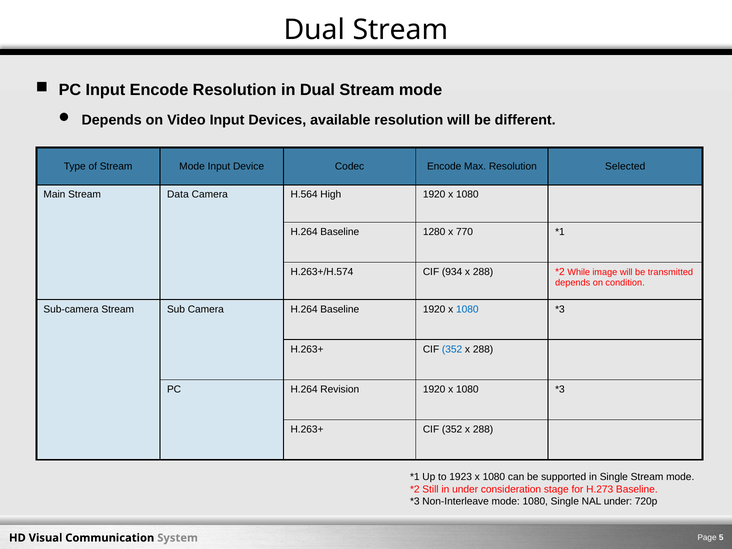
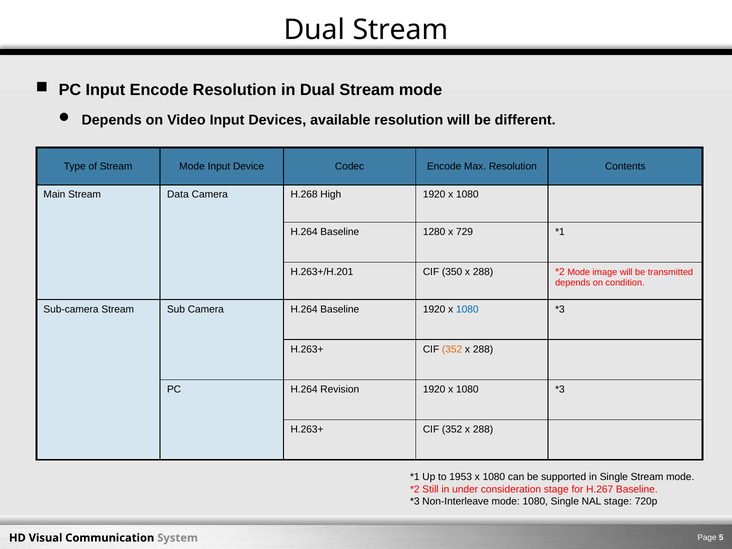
Selected: Selected -> Contents
H.564: H.564 -> H.268
770: 770 -> 729
H.263+/H.574: H.263+/H.574 -> H.263+/H.201
934: 934 -> 350
While at (579, 272): While -> Mode
352 at (452, 349) colour: blue -> orange
1923: 1923 -> 1953
H.273: H.273 -> H.267
NAL under: under -> stage
